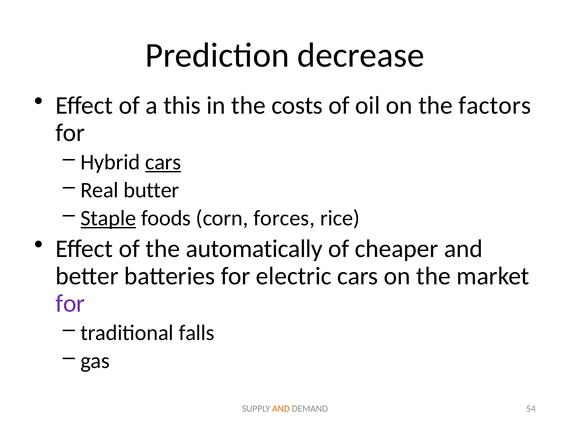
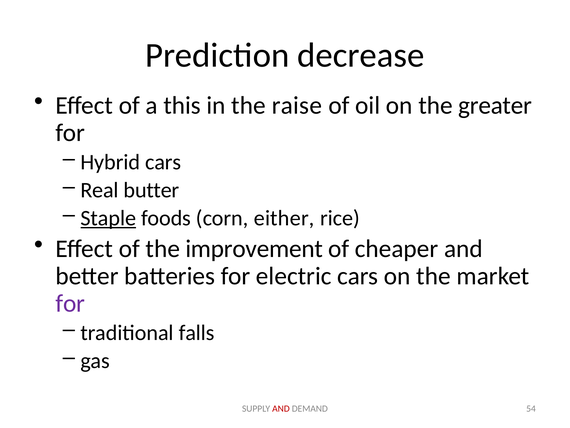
costs: costs -> raise
factors: factors -> greater
cars at (163, 162) underline: present -> none
forces: forces -> either
automatically: automatically -> improvement
AND at (281, 408) colour: orange -> red
